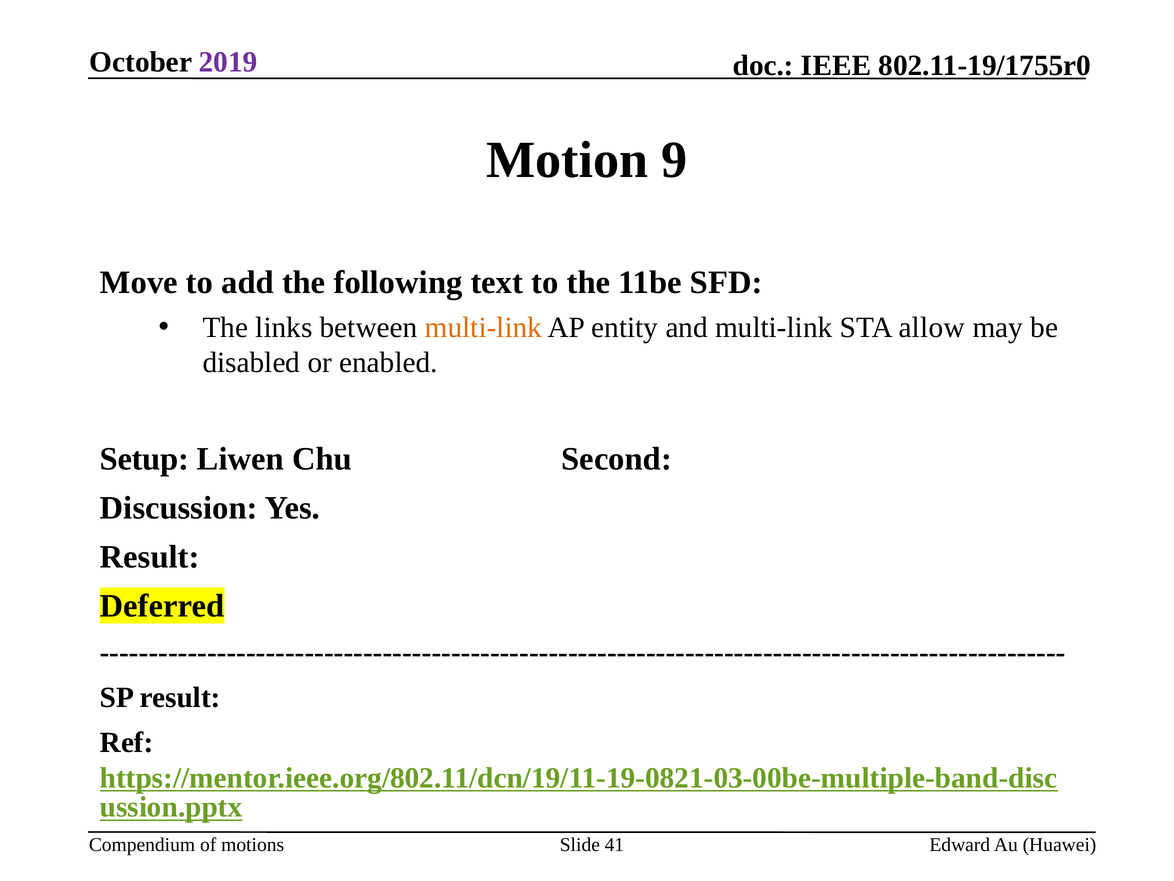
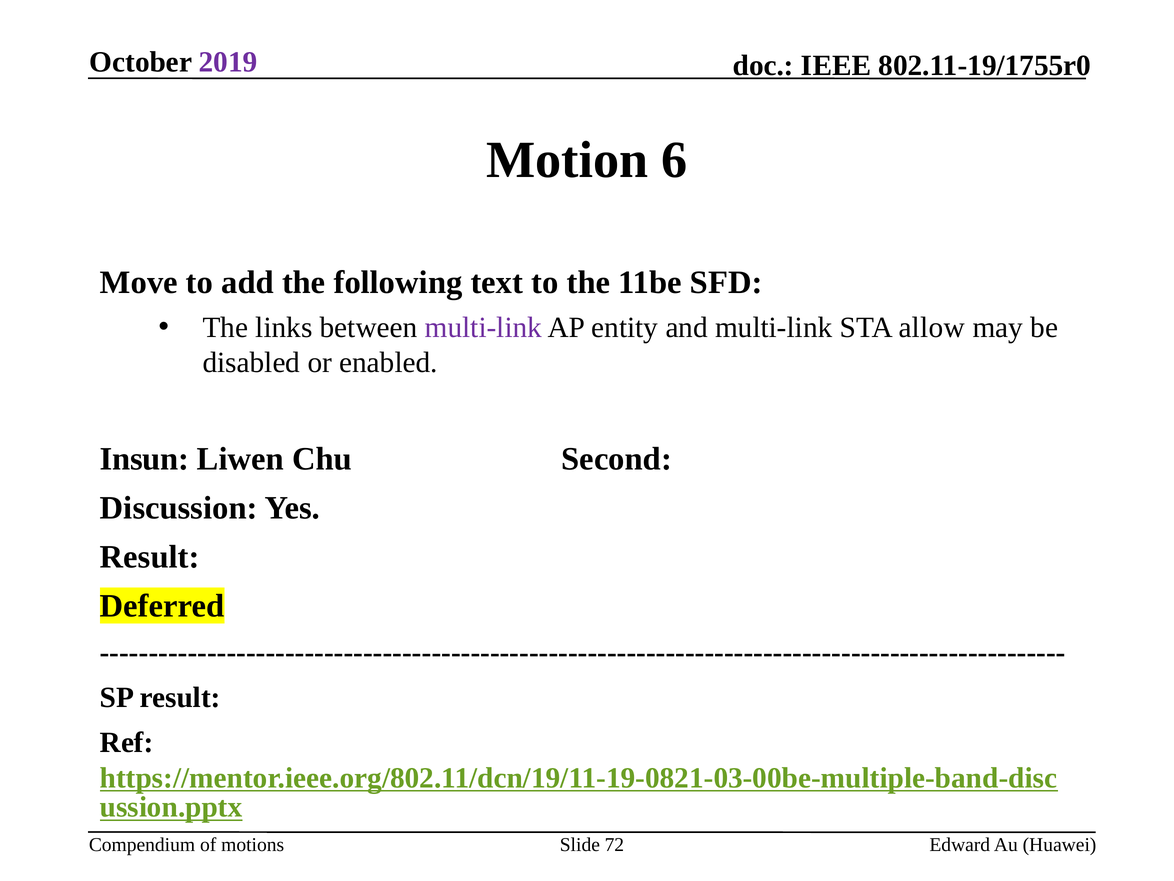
9: 9 -> 6
multi-link at (483, 327) colour: orange -> purple
Setup: Setup -> Insun
41: 41 -> 72
